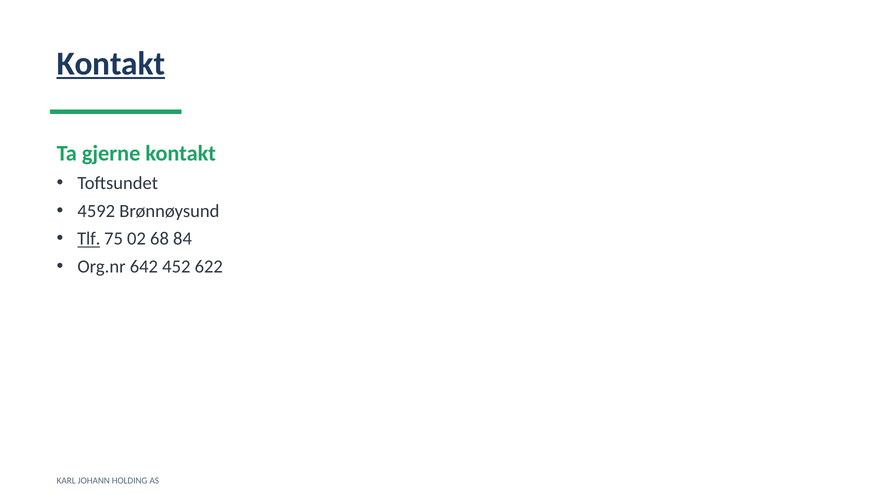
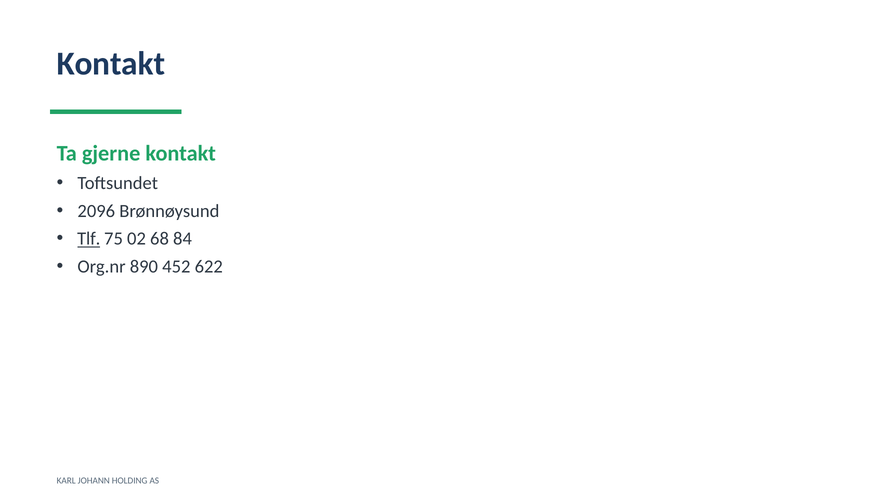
Kontakt at (111, 64) underline: present -> none
4592: 4592 -> 2096
642: 642 -> 890
